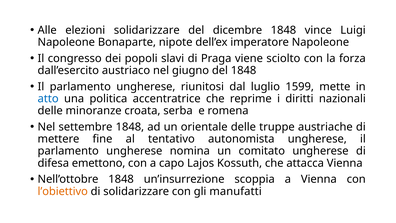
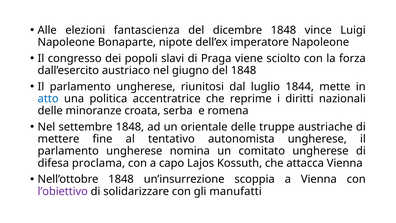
elezioni solidarizzare: solidarizzare -> fantascienza
1599: 1599 -> 1844
emettono: emettono -> proclama
l’obiettivo colour: orange -> purple
